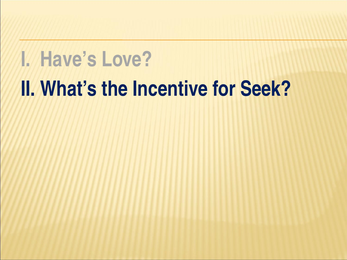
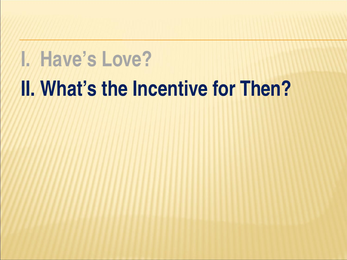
Seek: Seek -> Then
